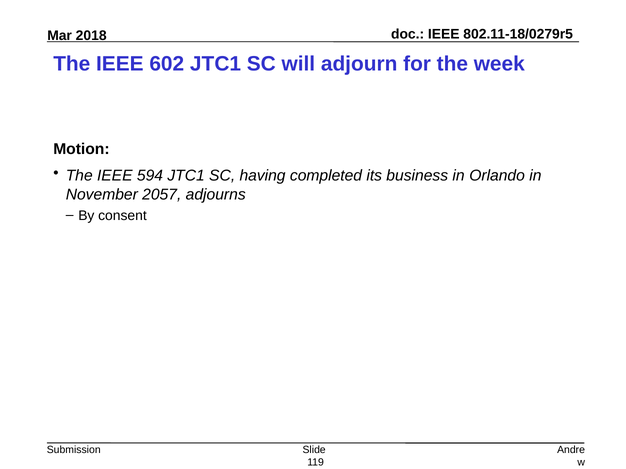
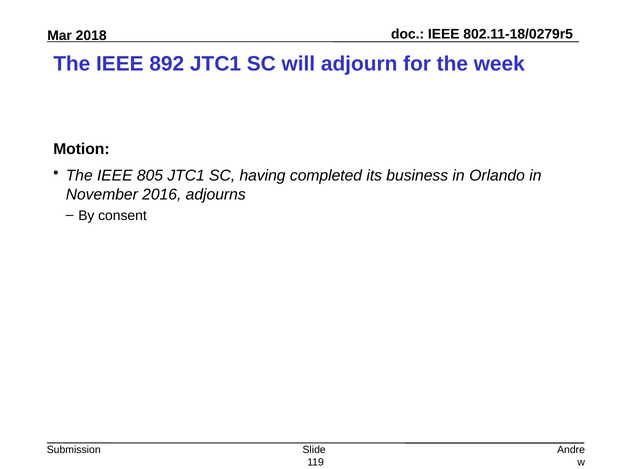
602: 602 -> 892
594: 594 -> 805
2057: 2057 -> 2016
